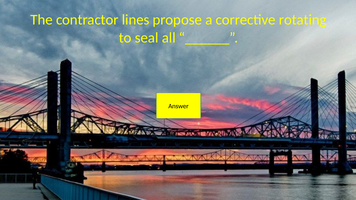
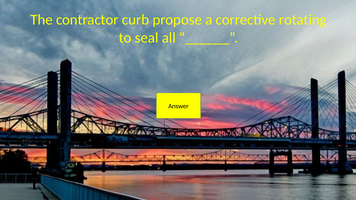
lines: lines -> curb
